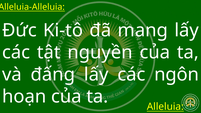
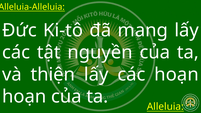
đấng: đấng -> thiện
các ngôn: ngôn -> hoạn
